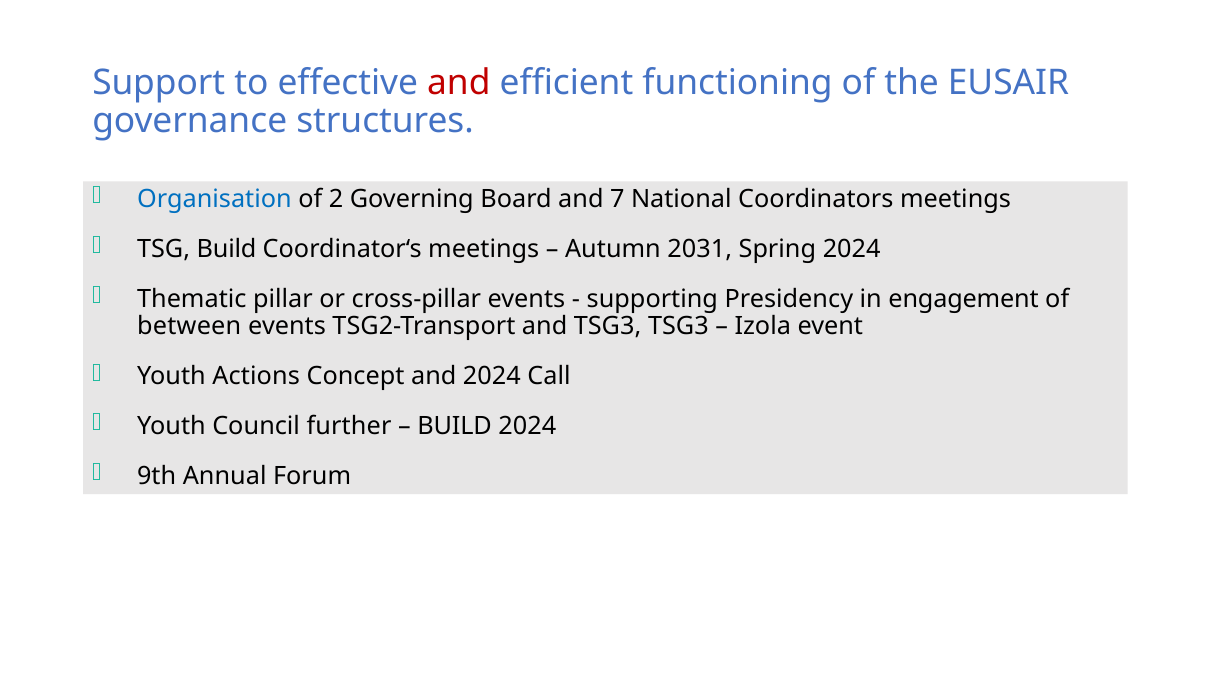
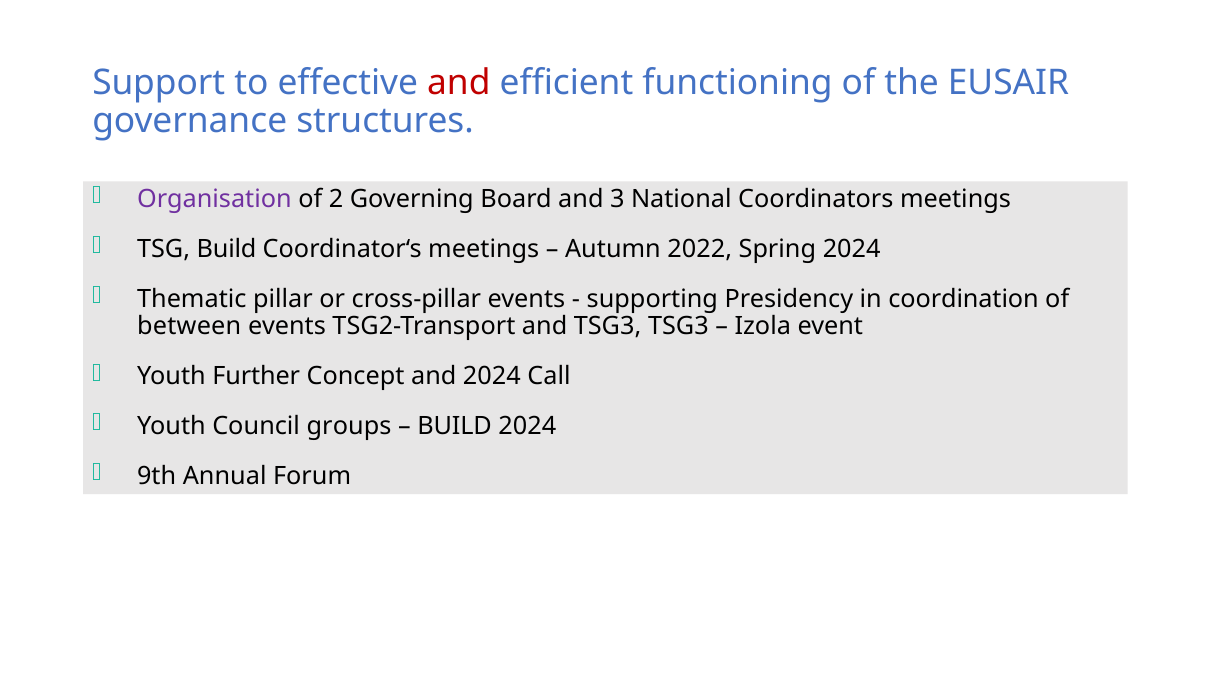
Organisation colour: blue -> purple
7: 7 -> 3
2031: 2031 -> 2022
engagement: engagement -> coordination
Actions: Actions -> Further
further: further -> groups
